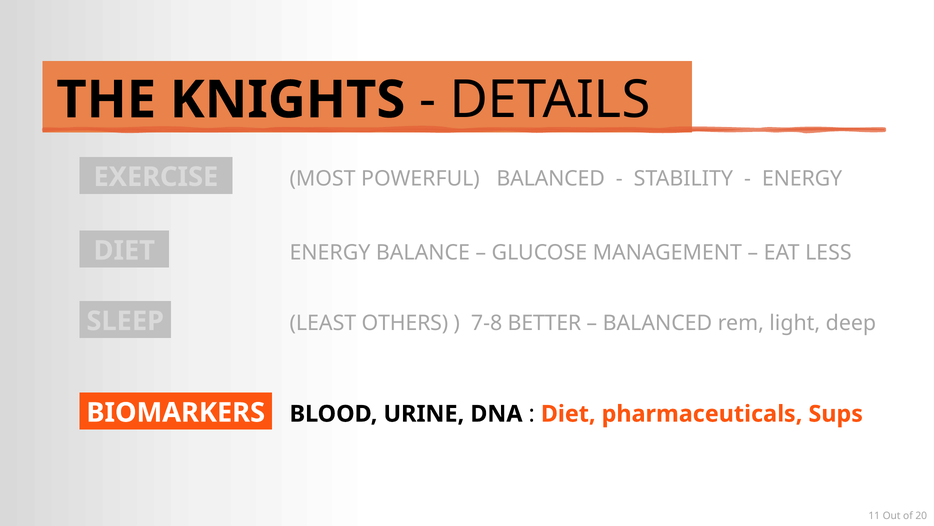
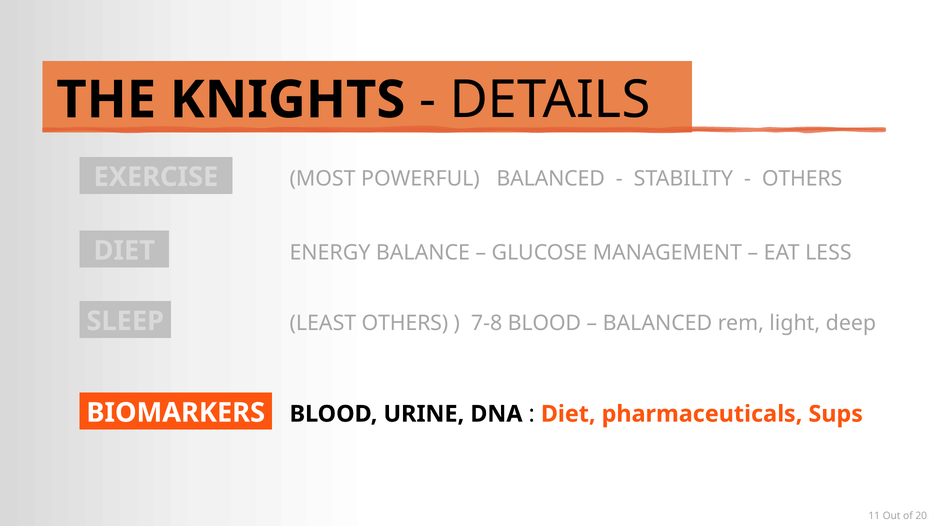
ENERGY at (802, 179): ENERGY -> OTHERS
7-8 BETTER: BETTER -> BLOOD
